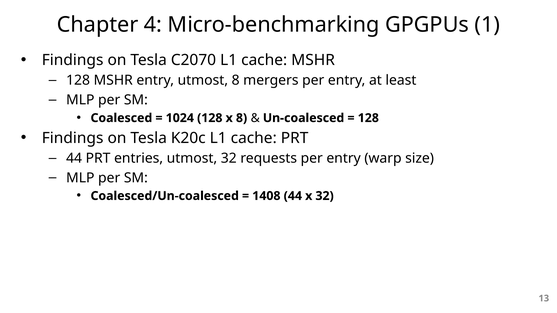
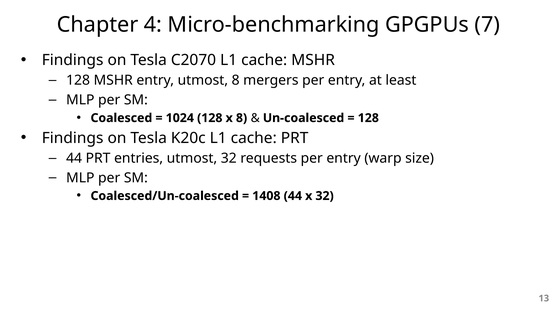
1: 1 -> 7
